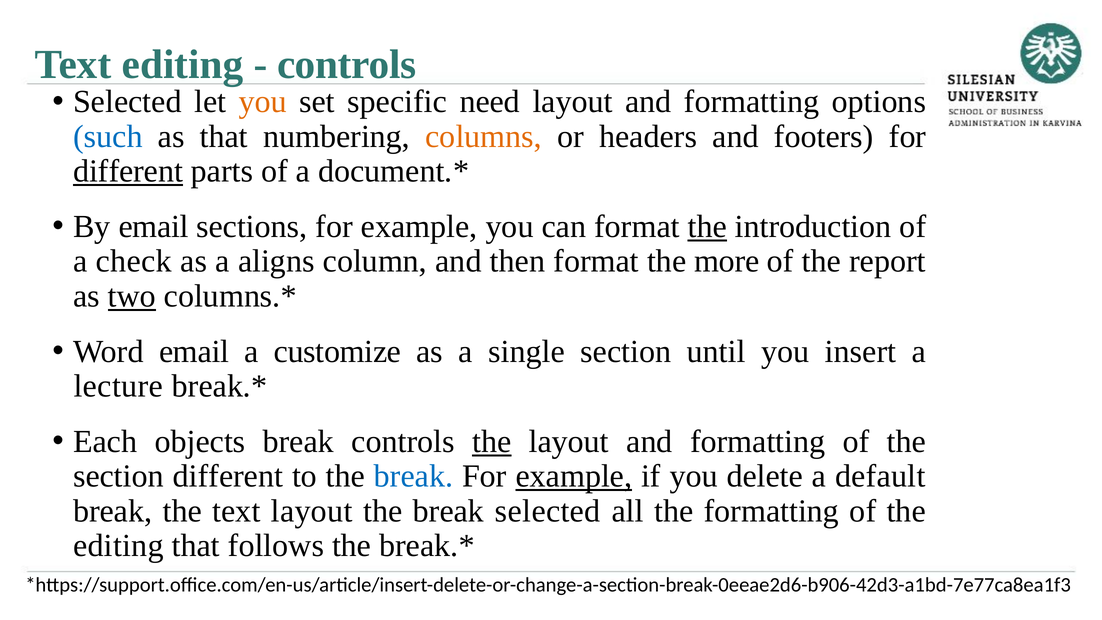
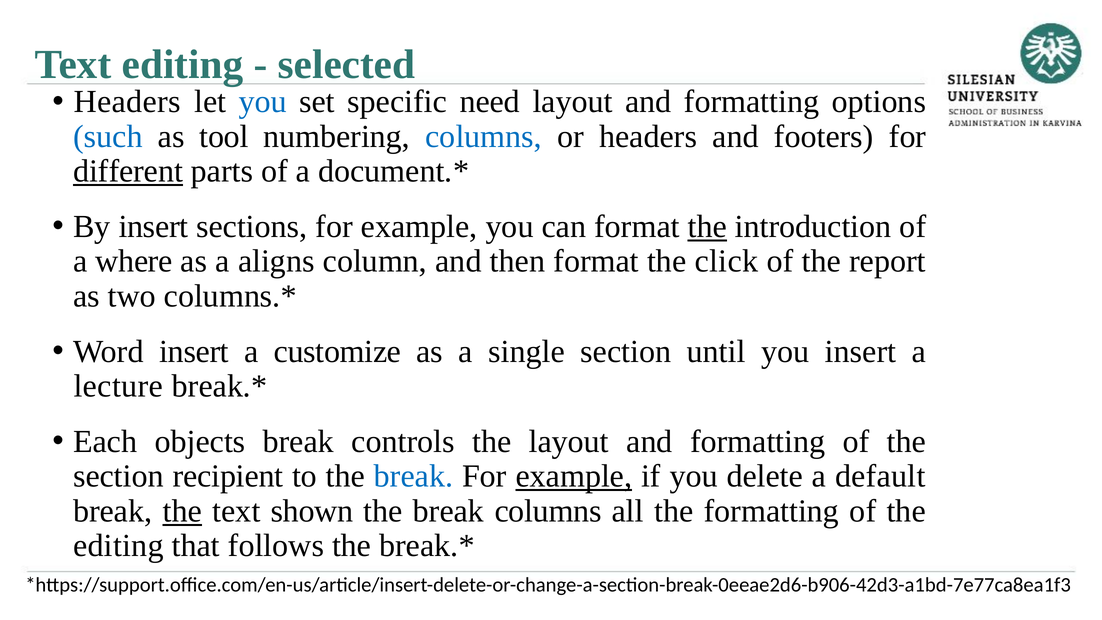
controls at (347, 65): controls -> selected
Selected at (127, 102): Selected -> Headers
you at (263, 102) colour: orange -> blue
as that: that -> tool
columns at (484, 136) colour: orange -> blue
By email: email -> insert
check: check -> where
more: more -> click
two underline: present -> none
Word email: email -> insert
the at (492, 441) underline: present -> none
section different: different -> recipient
the at (182, 511) underline: none -> present
text layout: layout -> shown
break selected: selected -> columns
